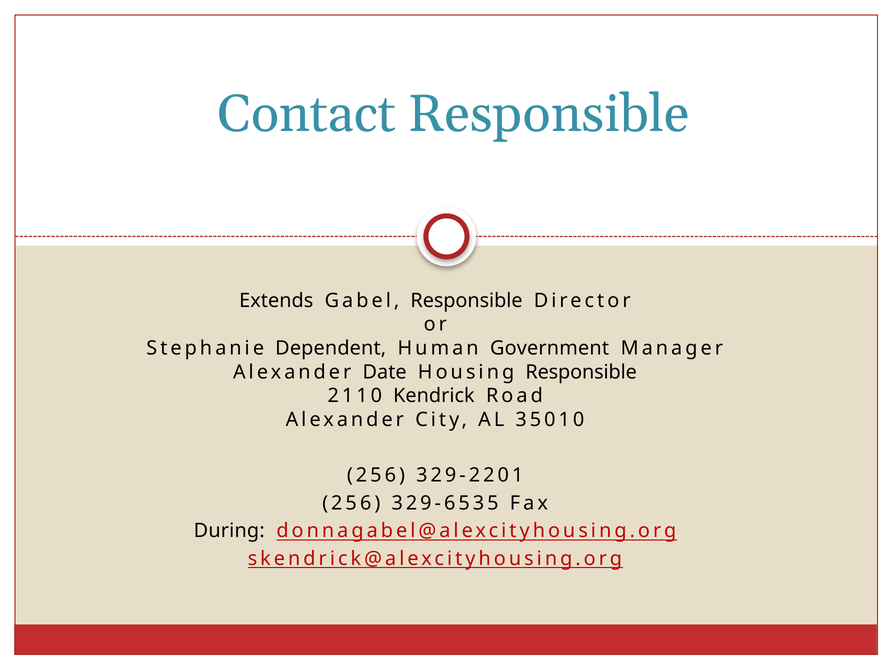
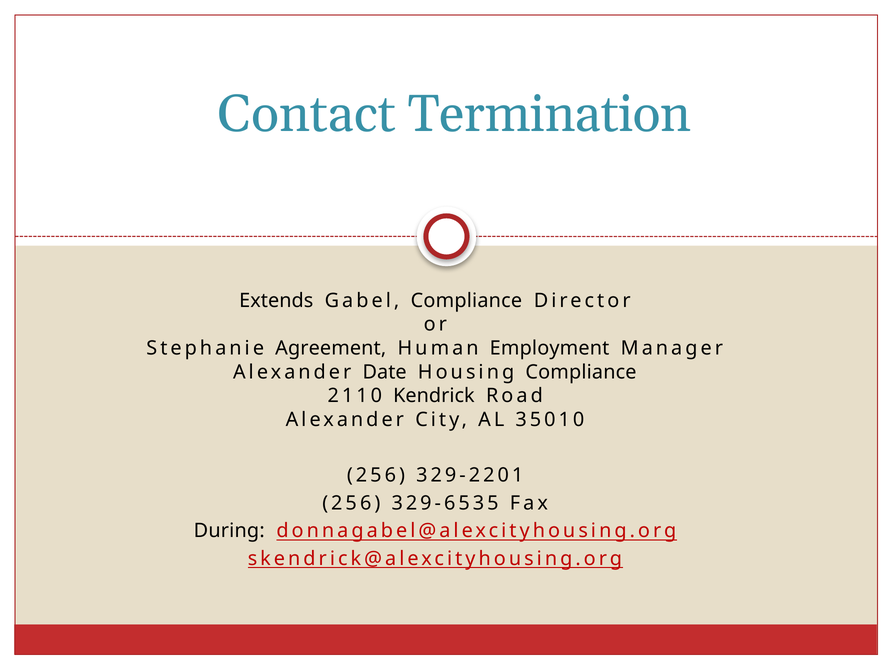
Contact Responsible: Responsible -> Termination
Gabel Responsible: Responsible -> Compliance
Dependent: Dependent -> Agreement
Government: Government -> Employment
Housing Responsible: Responsible -> Compliance
